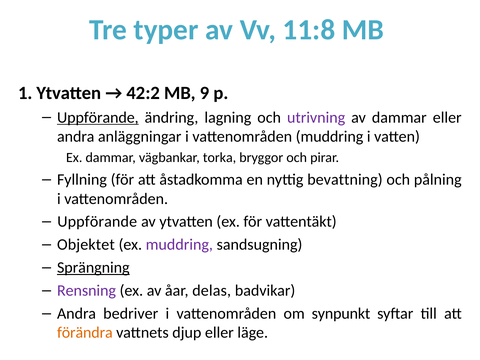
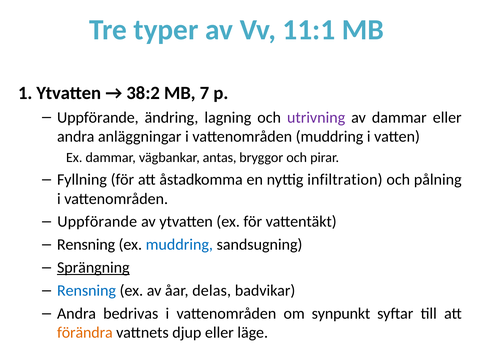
11:8: 11:8 -> 11:1
42:2: 42:2 -> 38:2
9: 9 -> 7
Uppförande at (98, 117) underline: present -> none
torka: torka -> antas
bevattning: bevattning -> infiltration
Objektet at (86, 245): Objektet -> Rensning
muddring at (179, 245) colour: purple -> blue
Rensning at (87, 291) colour: purple -> blue
bedriver: bedriver -> bedrivas
